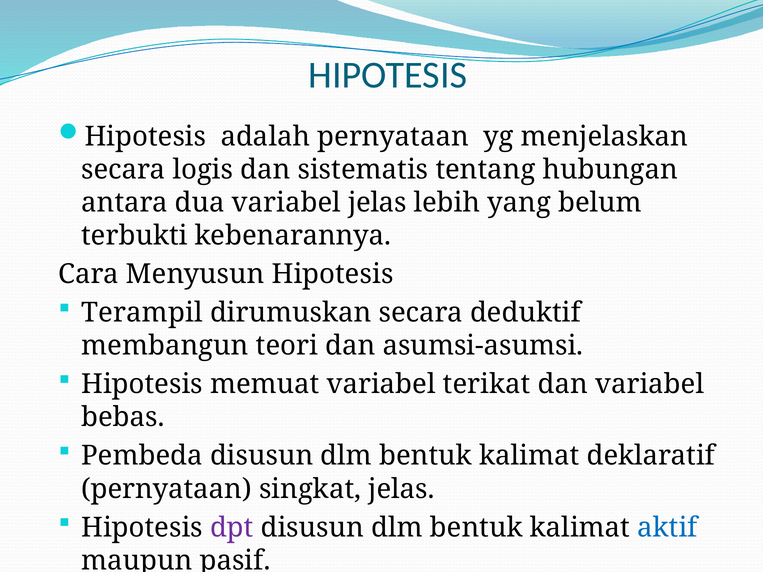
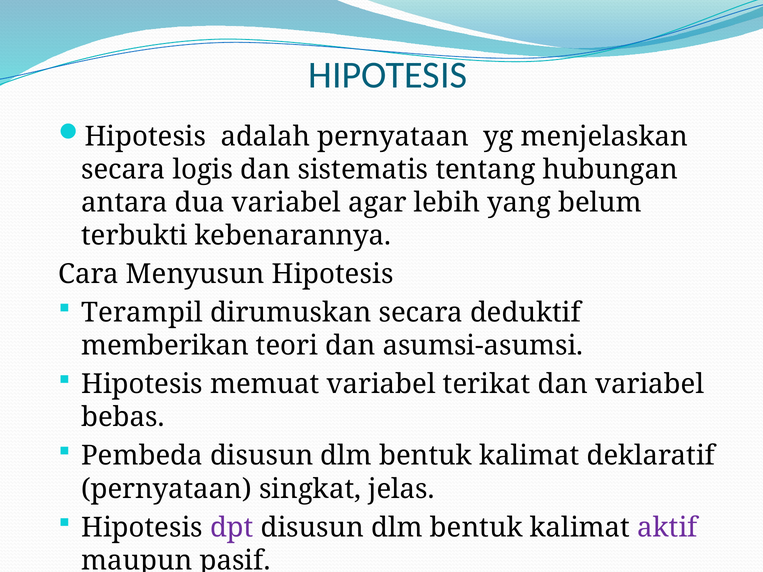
variabel jelas: jelas -> agar
membangun: membangun -> memberikan
aktif colour: blue -> purple
